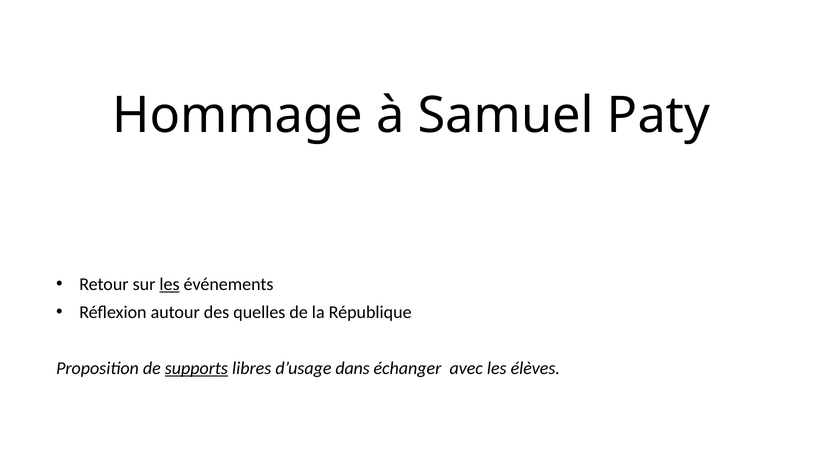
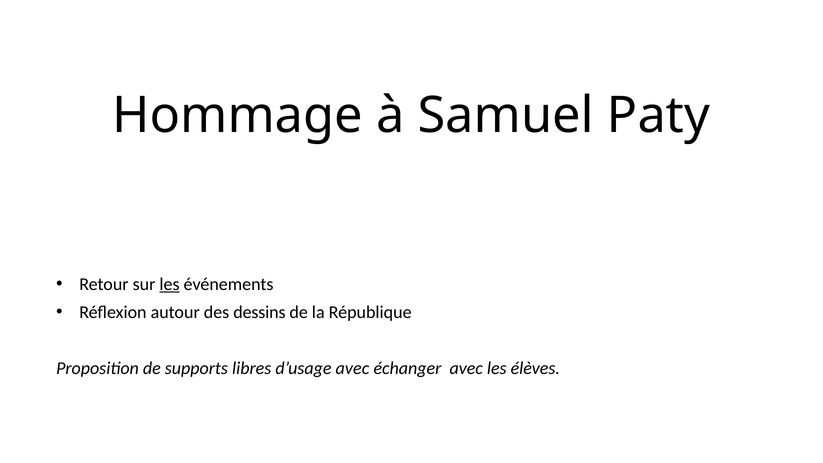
quelles: quelles -> dessins
supports underline: present -> none
d’usage dans: dans -> avec
